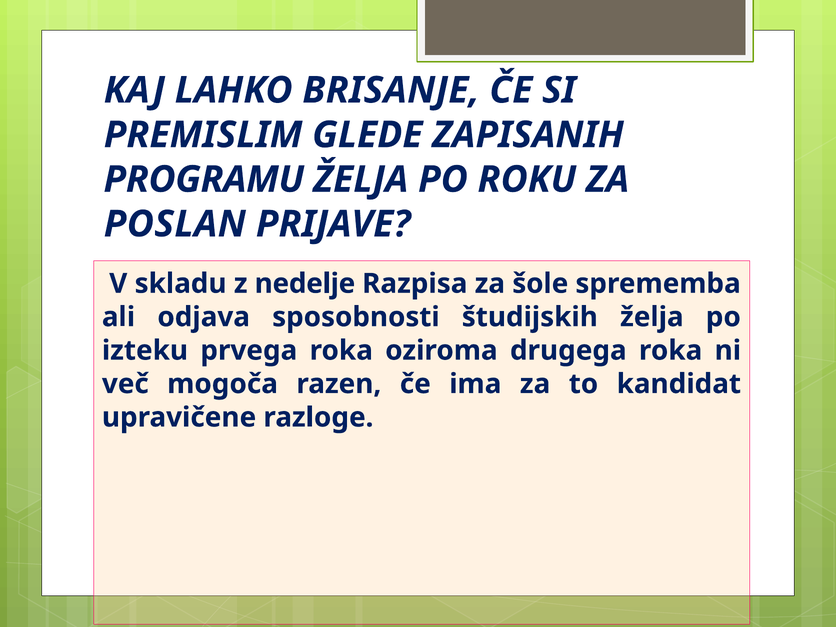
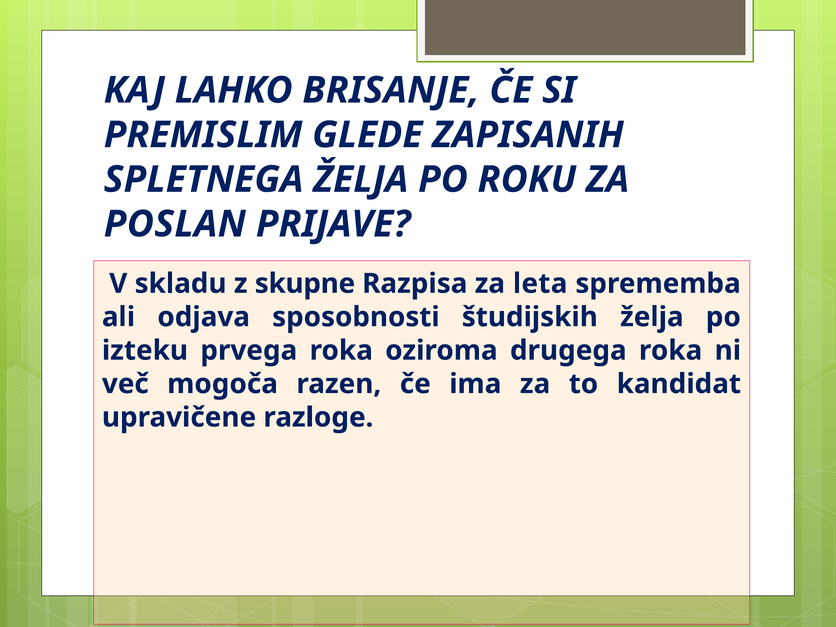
PROGRAMU: PROGRAMU -> SPLETNEGA
nedelje: nedelje -> skupne
šole: šole -> leta
